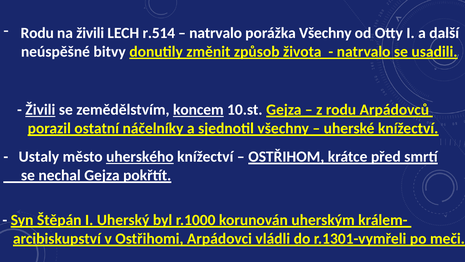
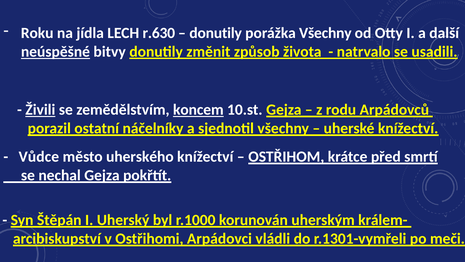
Rodu at (37, 33): Rodu -> Roku
na živili: živili -> jídla
r.514: r.514 -> r.630
natrvalo at (216, 33): natrvalo -> donutily
neúspěšné underline: none -> present
Ustaly: Ustaly -> Vůdce
uherského underline: present -> none
